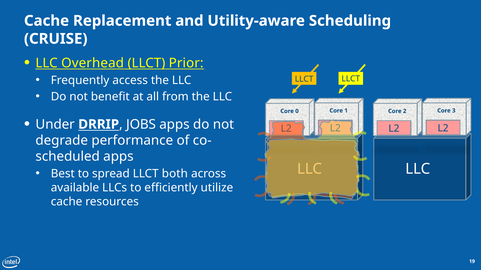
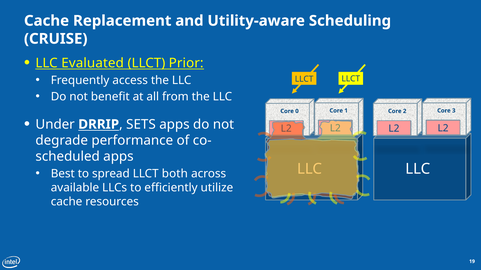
Overhead: Overhead -> Evaluated
JOBS: JOBS -> SETS
